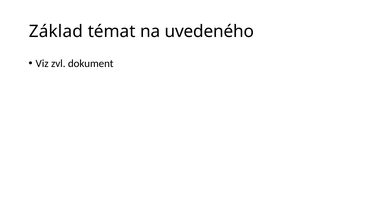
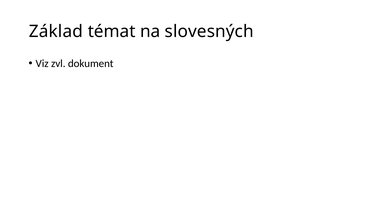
uvedeného: uvedeného -> slovesných
